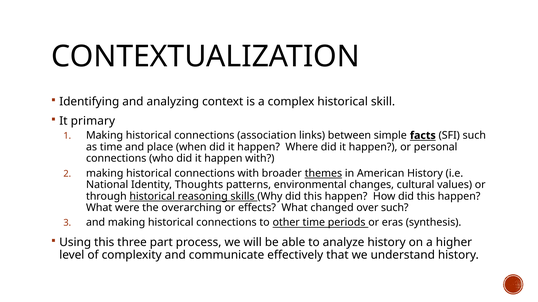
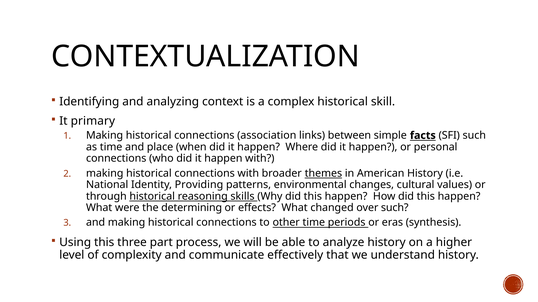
Thoughts: Thoughts -> Providing
overarching: overarching -> determining
